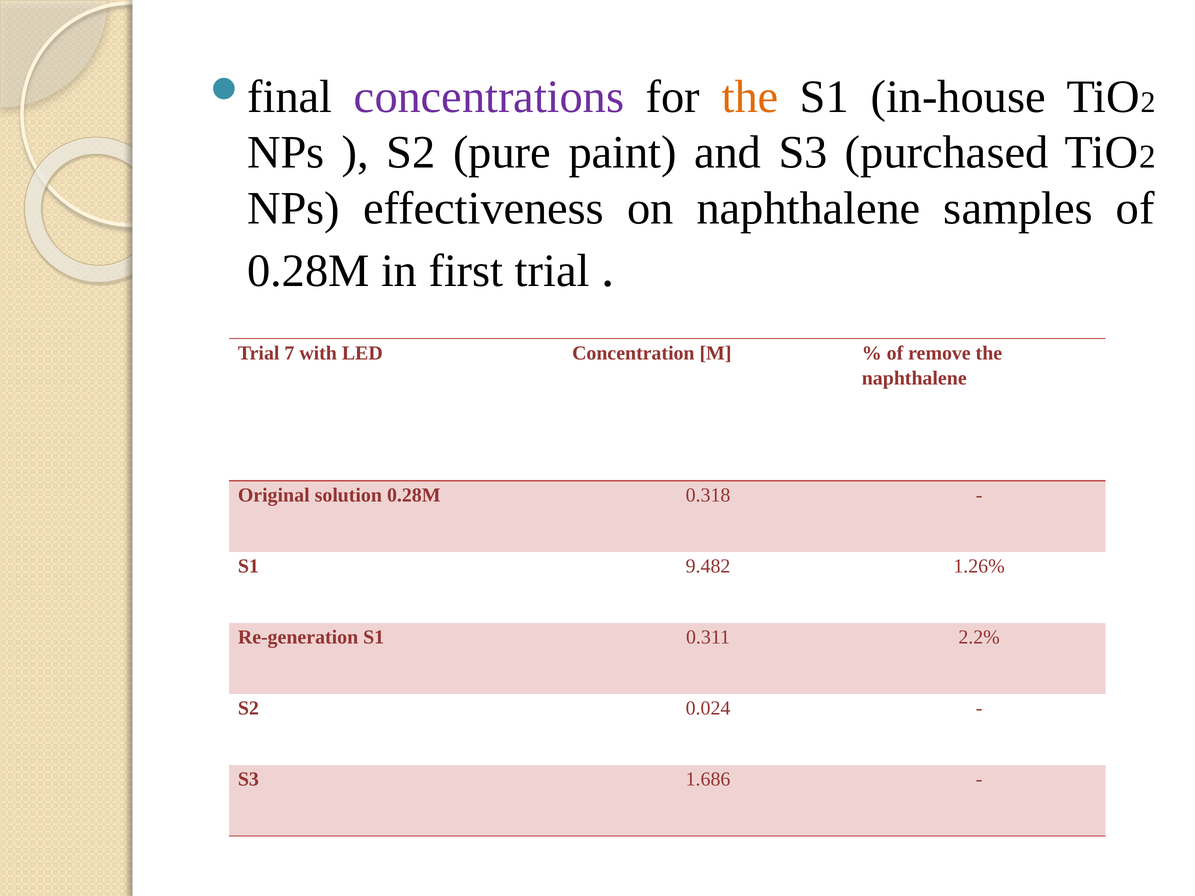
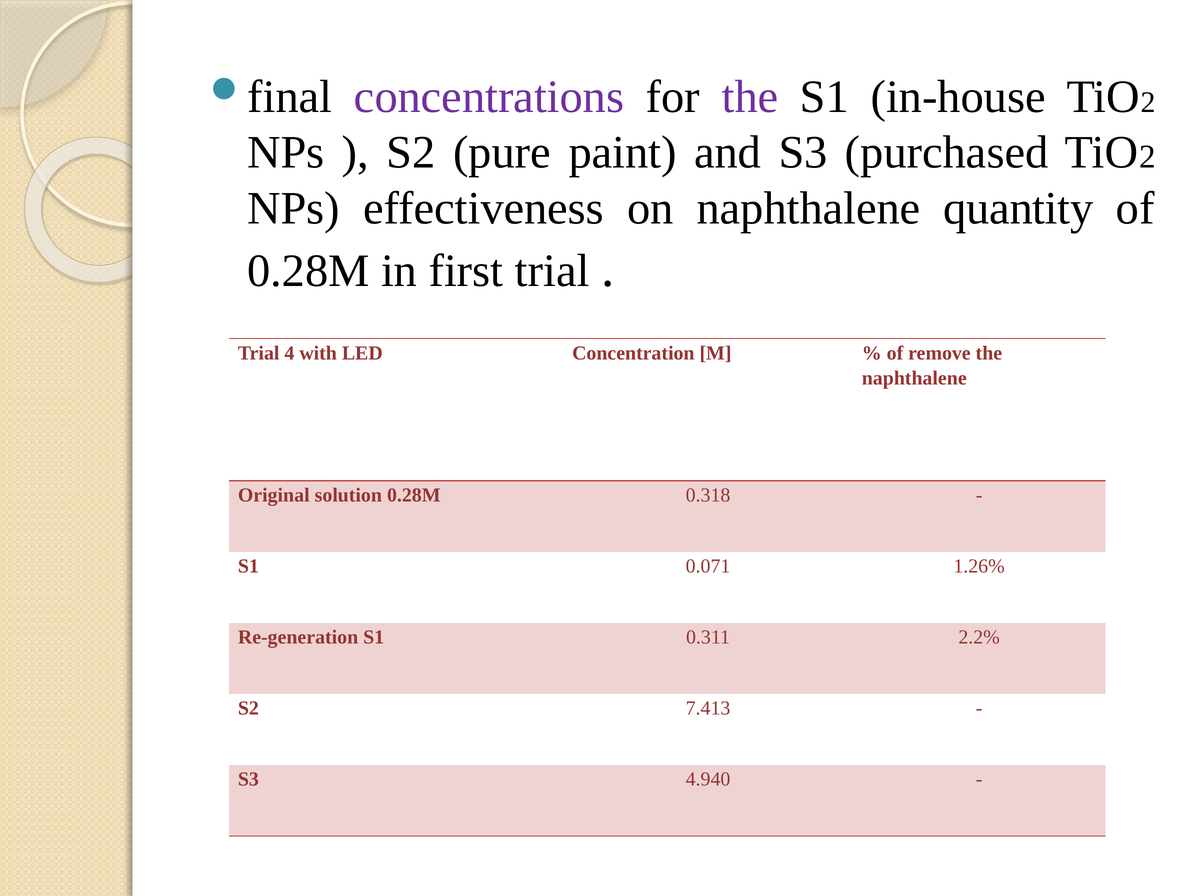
the at (750, 97) colour: orange -> purple
samples: samples -> quantity
7: 7 -> 4
9.482: 9.482 -> 0.071
0.024: 0.024 -> 7.413
1.686: 1.686 -> 4.940
